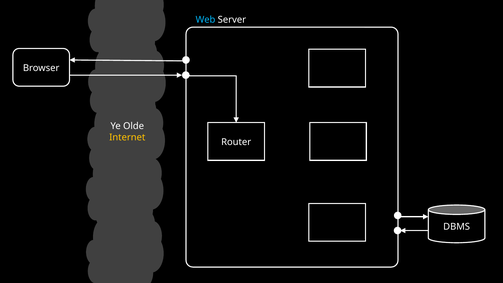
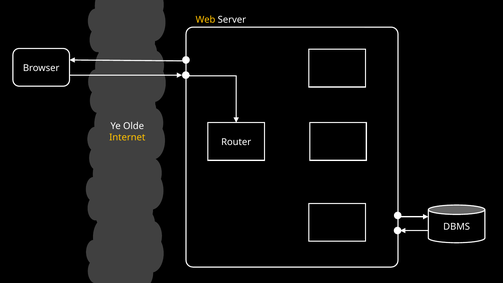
Web colour: light blue -> yellow
